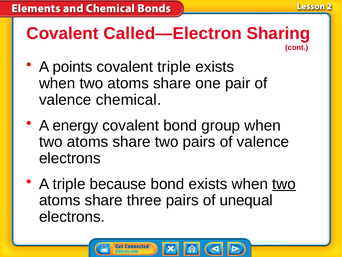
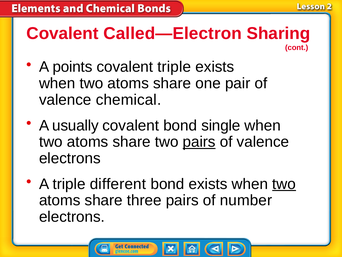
energy: energy -> usually
group: group -> single
pairs at (199, 142) underline: none -> present
because: because -> different
unequal: unequal -> number
